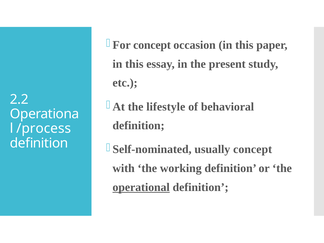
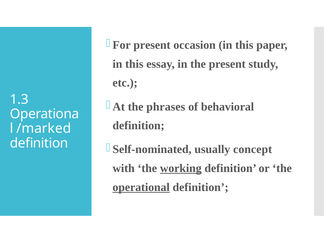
concept at (152, 45): concept -> present
2.2: 2.2 -> 1.3
lifestyle: lifestyle -> phrases
/process: /process -> /marked
working underline: none -> present
